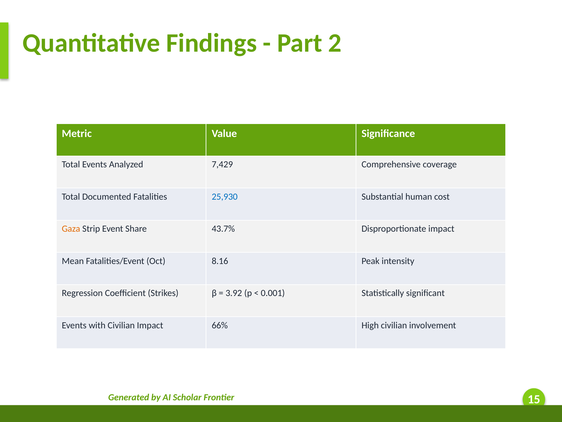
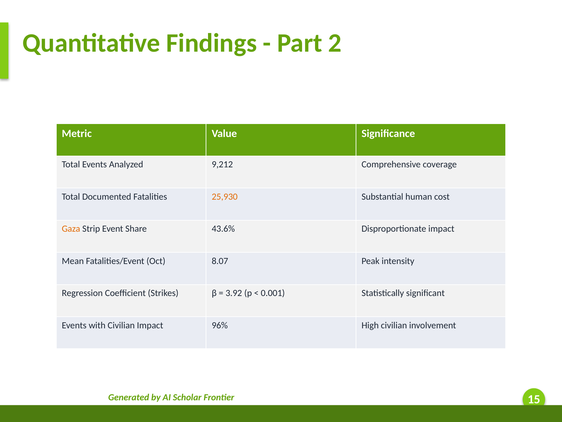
7,429: 7,429 -> 9,212
25,930 colour: blue -> orange
43.7%: 43.7% -> 43.6%
8.16: 8.16 -> 8.07
66%: 66% -> 96%
